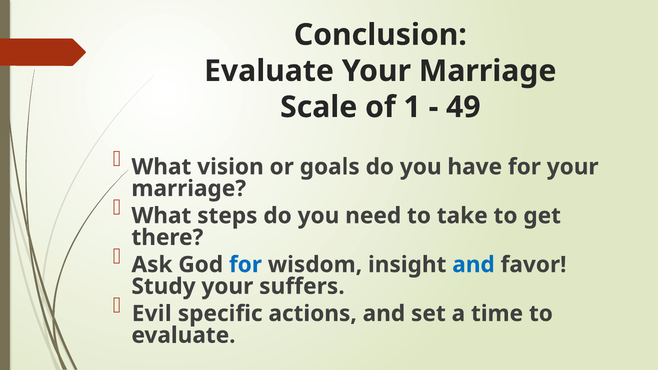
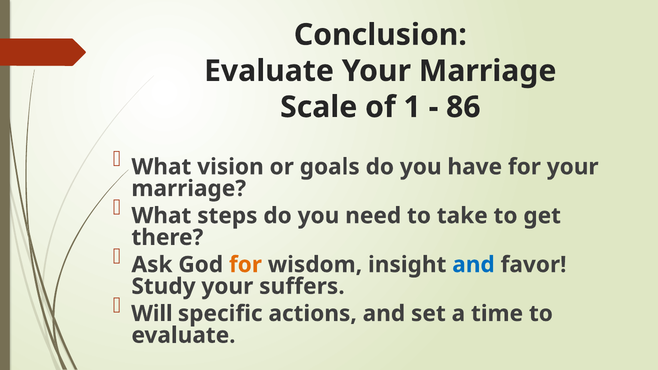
49: 49 -> 86
for at (245, 265) colour: blue -> orange
Evil: Evil -> Will
